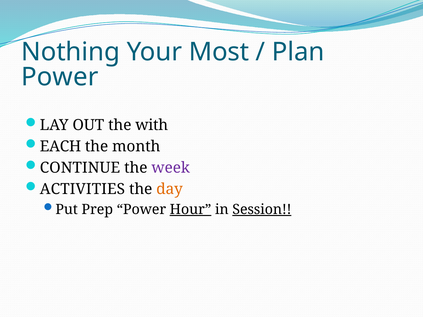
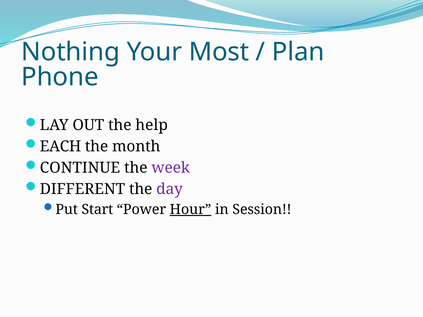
Power at (60, 77): Power -> Phone
with: with -> help
ACTIVITIES: ACTIVITIES -> DIFFERENT
day colour: orange -> purple
Prep: Prep -> Start
Session underline: present -> none
